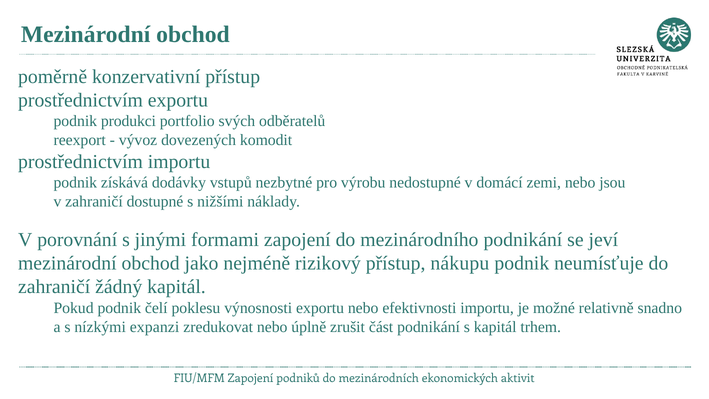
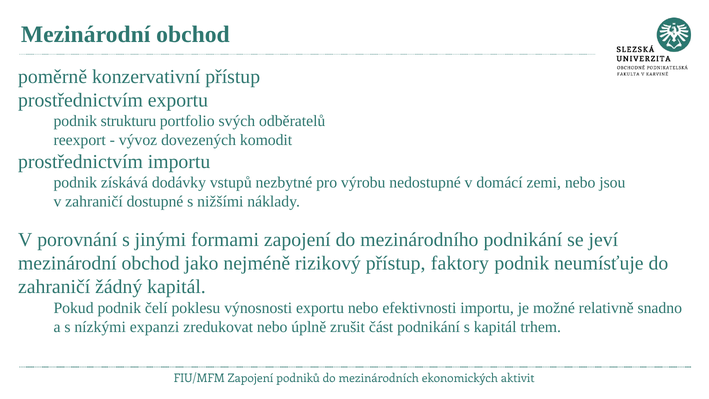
produkci: produkci -> strukturu
nákupu: nákupu -> faktory
